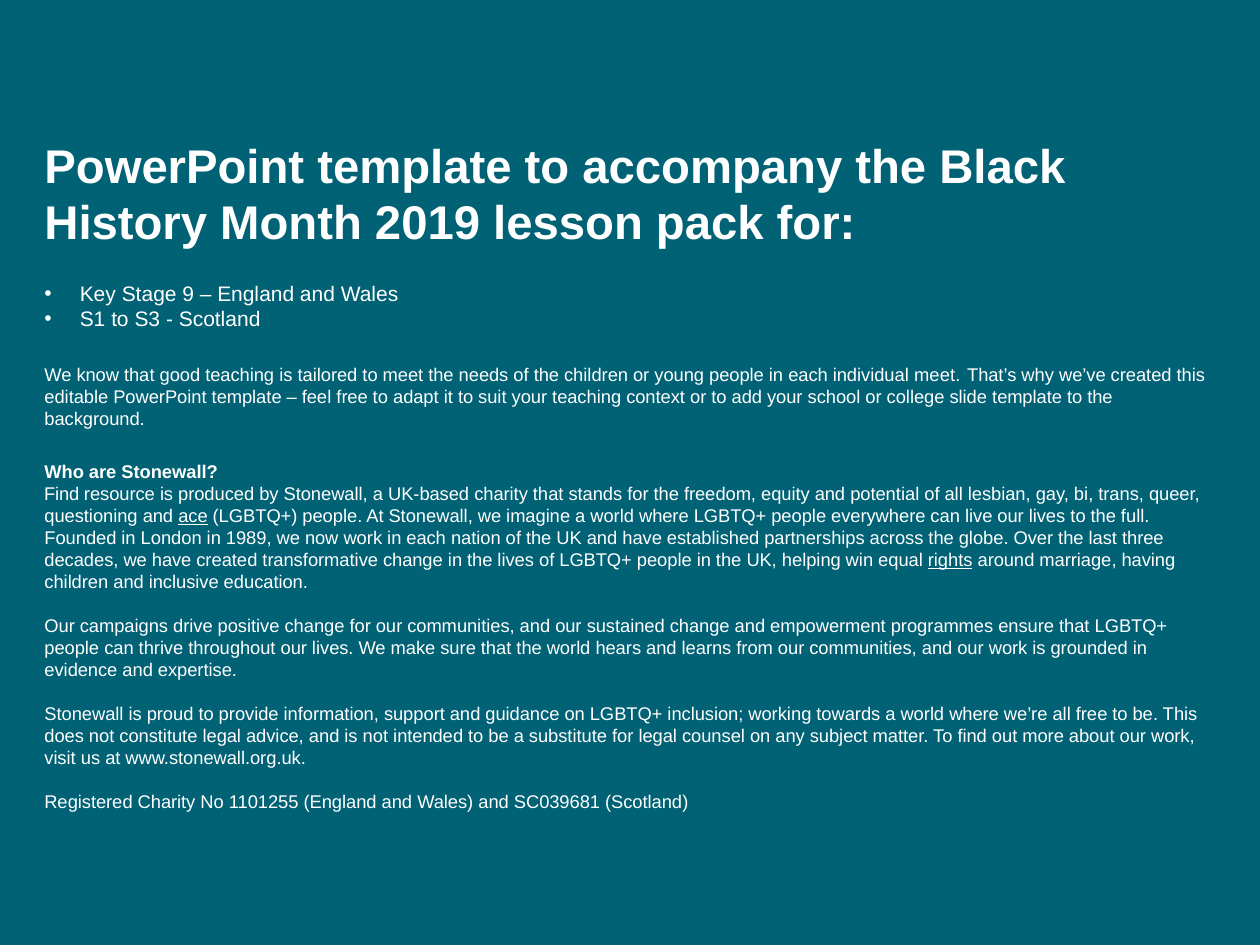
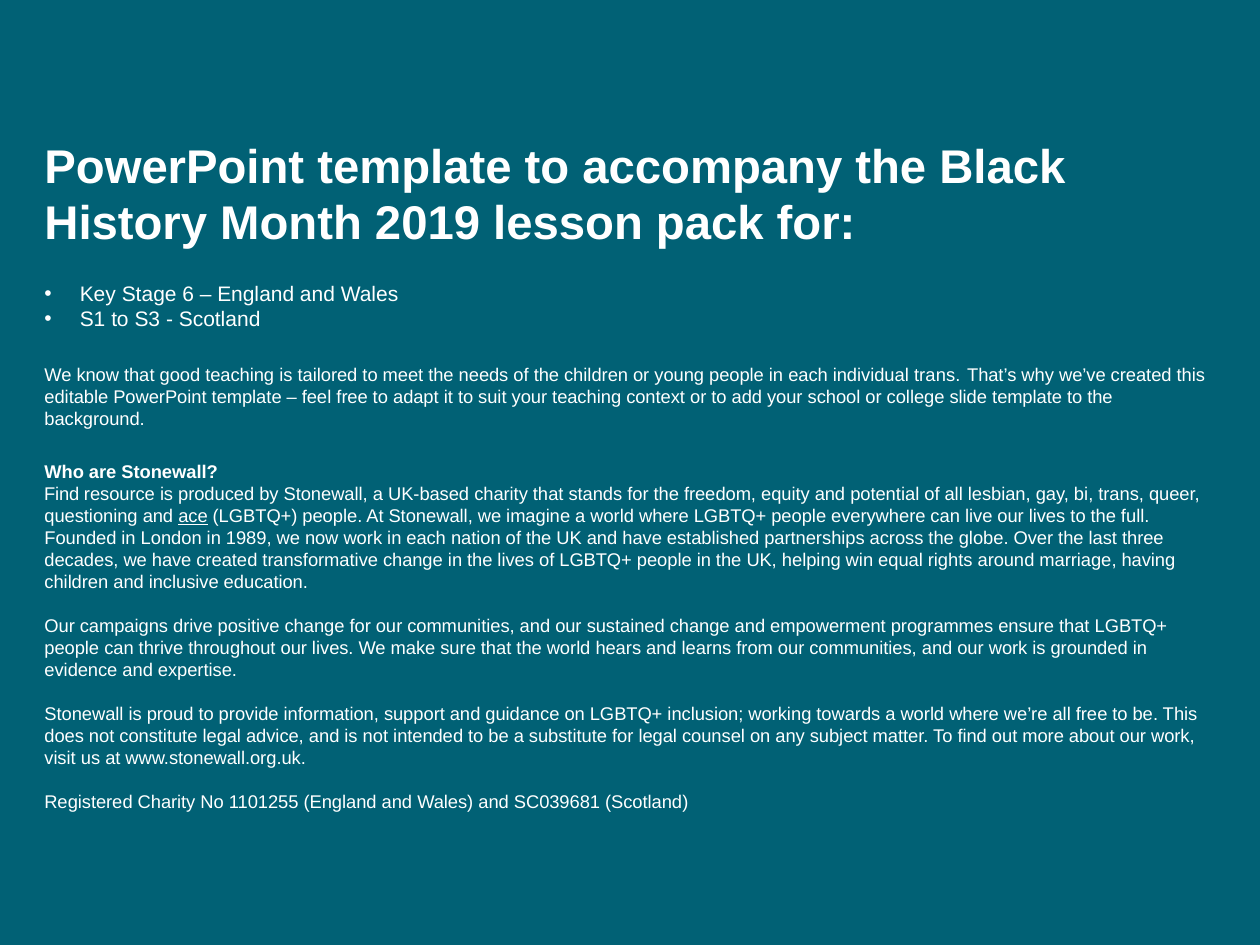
9: 9 -> 6
individual meet: meet -> trans
rights underline: present -> none
